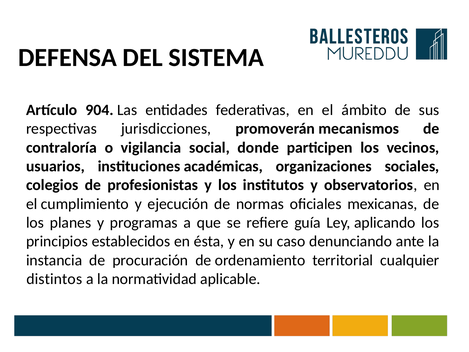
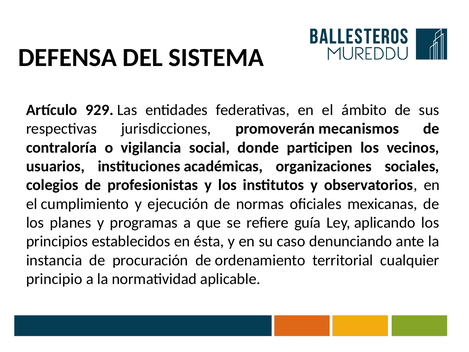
904: 904 -> 929
distintos: distintos -> principio
